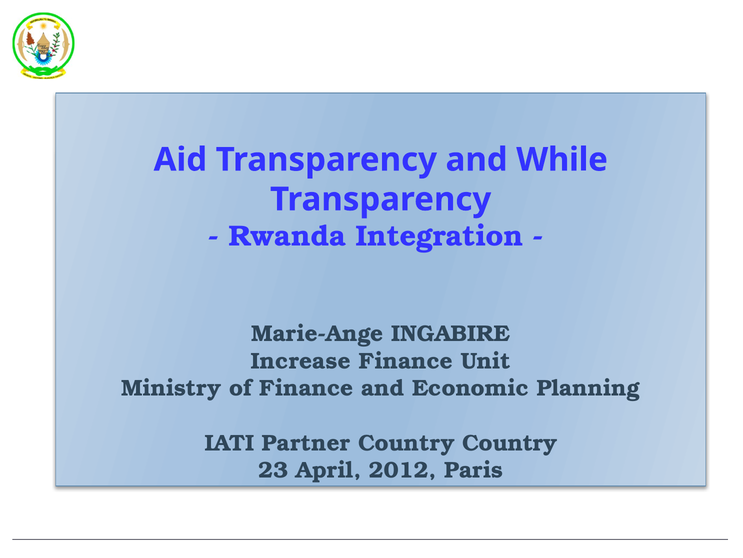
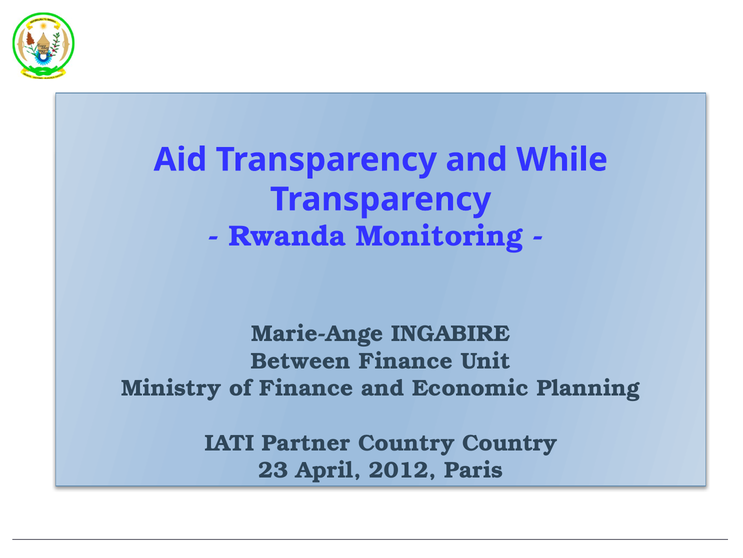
Integration: Integration -> Monitoring
Increase: Increase -> Between
